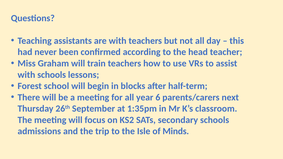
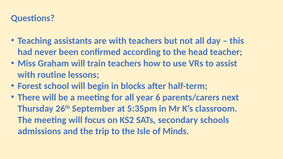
with schools: schools -> routine
1:35pm: 1:35pm -> 5:35pm
